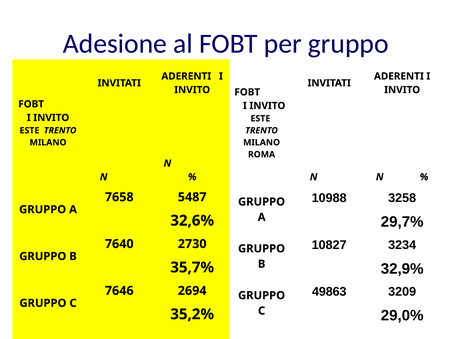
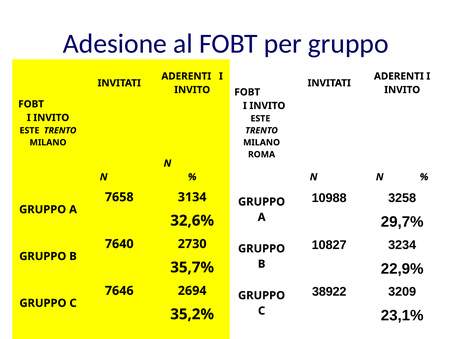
5487: 5487 -> 3134
32,9%: 32,9% -> 22,9%
49863: 49863 -> 38922
29,0%: 29,0% -> 23,1%
